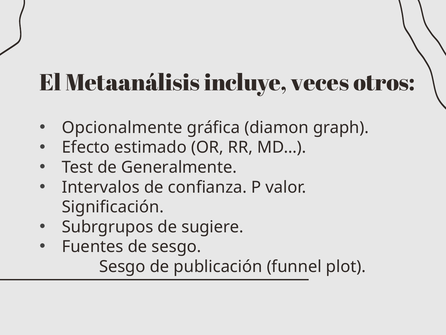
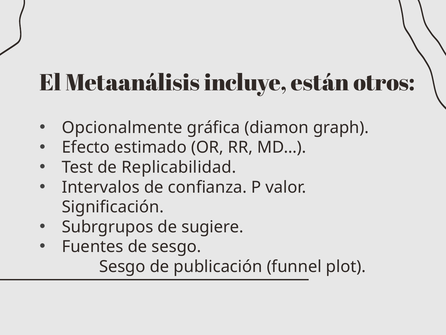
veces: veces -> están
Generalmente: Generalmente -> Replicabilidad
